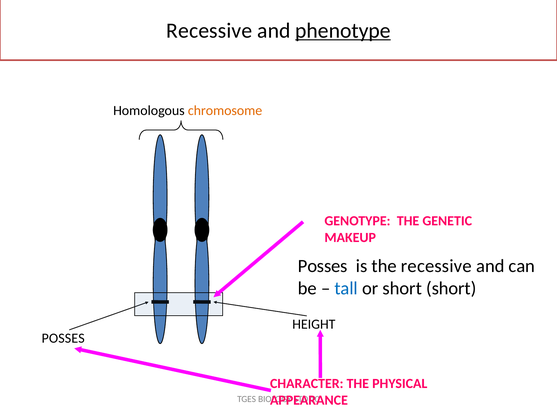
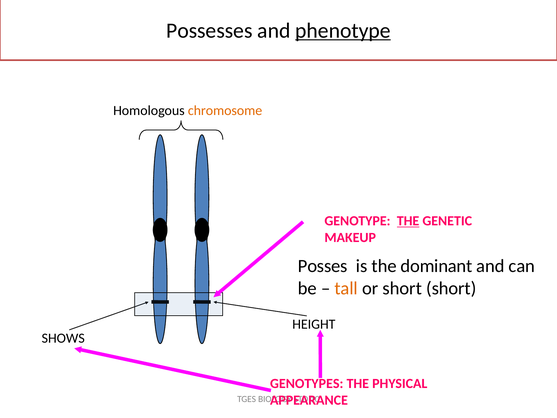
Recessive at (209, 31): Recessive -> Possesses
THE at (408, 221) underline: none -> present
the recessive: recessive -> dominant
tall colour: blue -> orange
POSSES at (63, 338): POSSES -> SHOWS
CHARACTER: CHARACTER -> GENOTYPES
